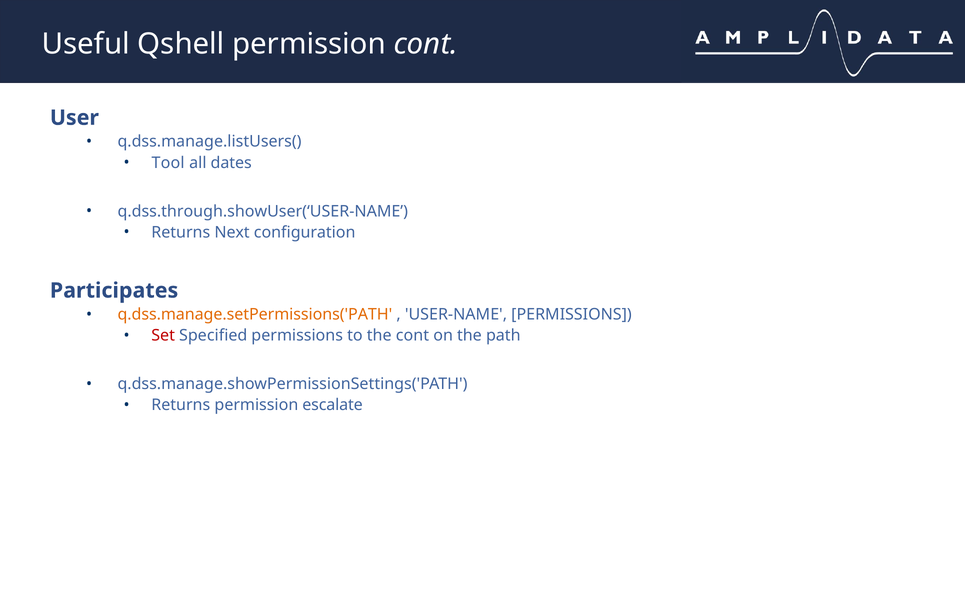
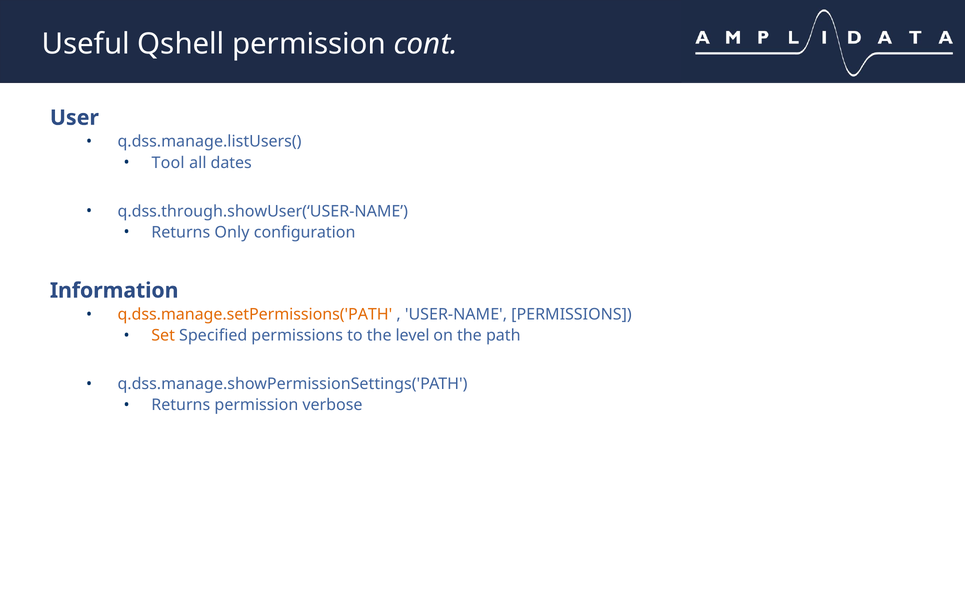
Next: Next -> Only
Participates: Participates -> Information
Set colour: red -> orange
the cont: cont -> level
escalate: escalate -> verbose
